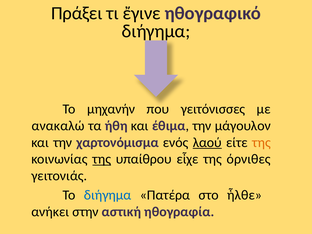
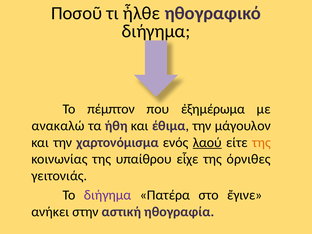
Πράξει: Πράξει -> Ποσοῦ
ἔγινε: ἔγινε -> ἦλθε
μηχανήν: μηχανήν -> πέμπτον
γειτόνισσες: γειτόνισσες -> ἐξημέρωμα
της at (102, 159) underline: present -> none
διήγημα at (108, 195) colour: blue -> purple
ἦλθε: ἦλθε -> ἔγινε
